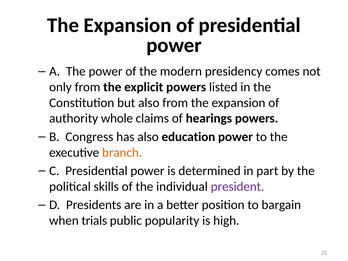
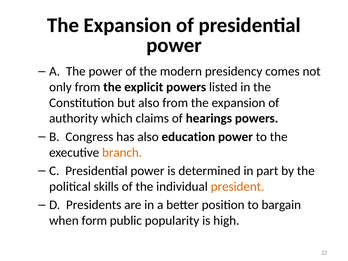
whole: whole -> which
president colour: purple -> orange
trials: trials -> form
